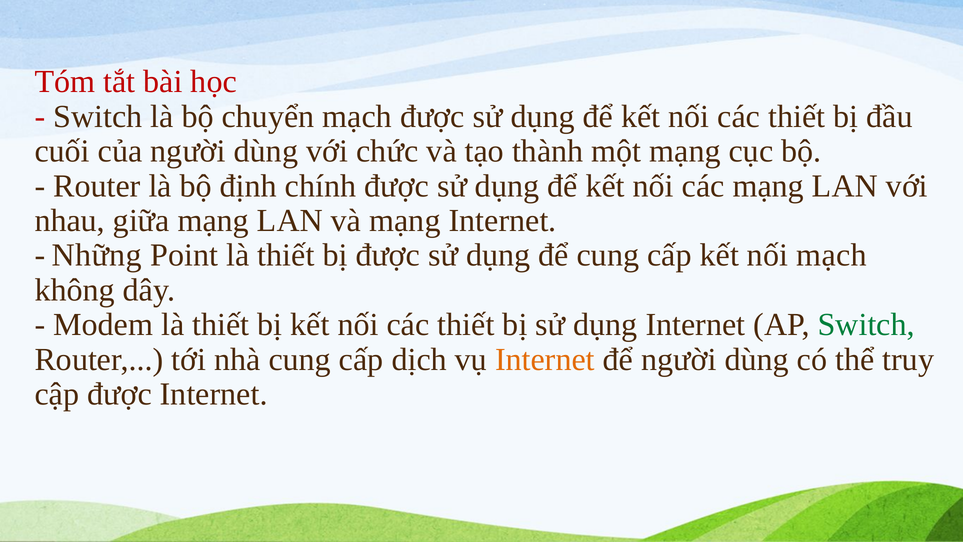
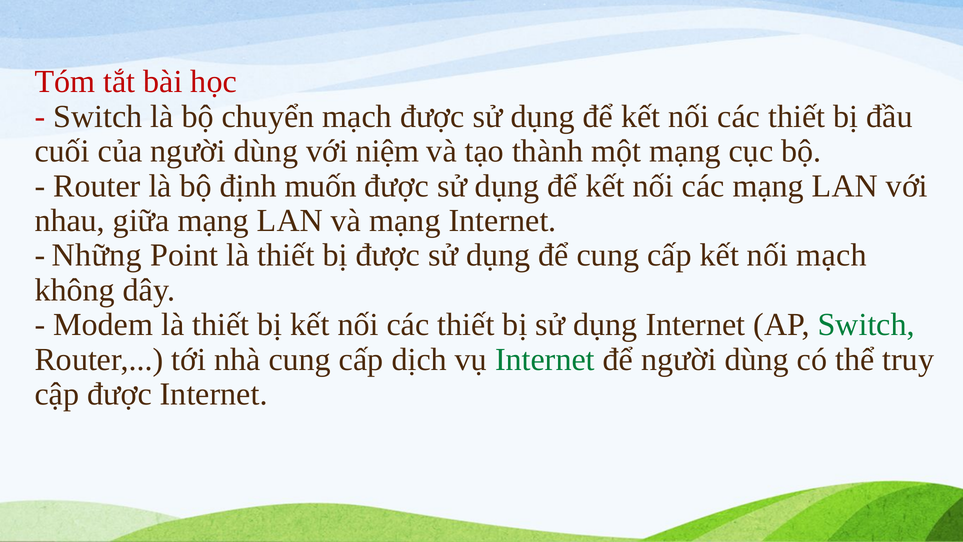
chức: chức -> niệm
chính: chính -> muốn
Internet at (545, 359) colour: orange -> green
